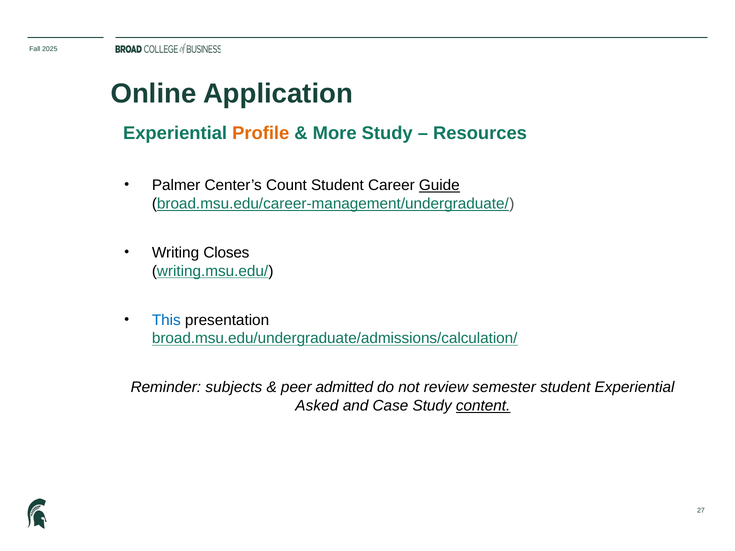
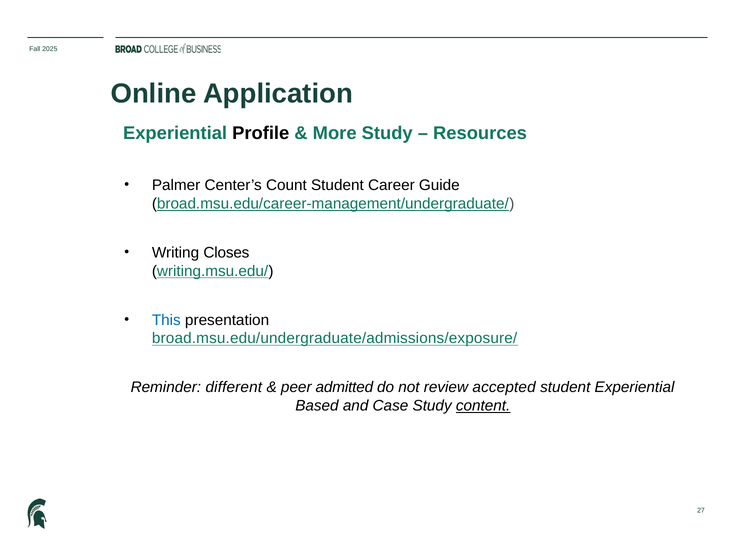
Profile colour: orange -> black
Guide underline: present -> none
broad.msu.edu/undergraduate/admissions/calculation/: broad.msu.edu/undergraduate/admissions/calculation/ -> broad.msu.edu/undergraduate/admissions/exposure/
subjects: subjects -> different
semester: semester -> accepted
Asked: Asked -> Based
